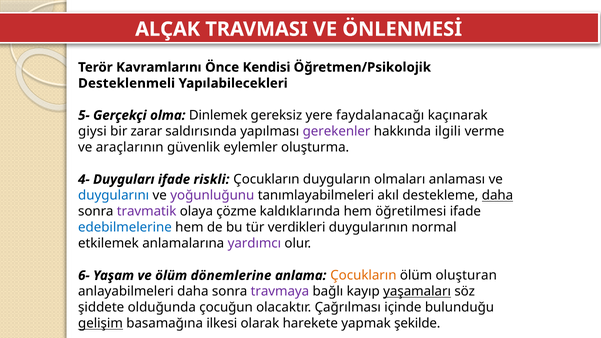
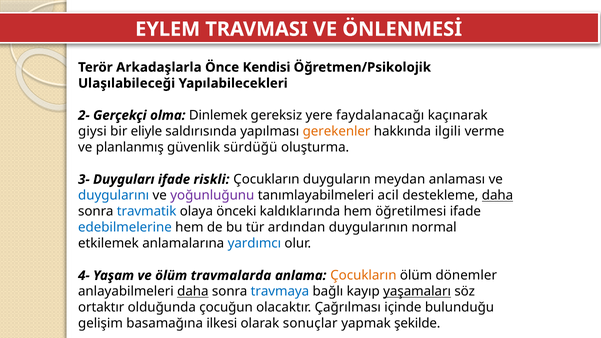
ALÇAK: ALÇAK -> EYLEM
Kavramlarını: Kavramlarını -> Arkadaşlarla
Desteklenmeli: Desteklenmeli -> Ulaşılabileceği
5-: 5- -> 2-
zarar: zarar -> eliyle
gerekenler colour: purple -> orange
araçlarının: araçlarının -> planlanmış
eylemler: eylemler -> sürdüğü
4-: 4- -> 3-
olmaları: olmaları -> meydan
akıl: akıl -> acil
travmatik colour: purple -> blue
çözme: çözme -> önceki
verdikleri: verdikleri -> ardından
yardımcı colour: purple -> blue
6-: 6- -> 4-
dönemlerine: dönemlerine -> travmalarda
oluşturan: oluşturan -> dönemler
daha at (193, 292) underline: none -> present
travmaya colour: purple -> blue
şiddete: şiddete -> ortaktır
gelişim underline: present -> none
harekete: harekete -> sonuçlar
